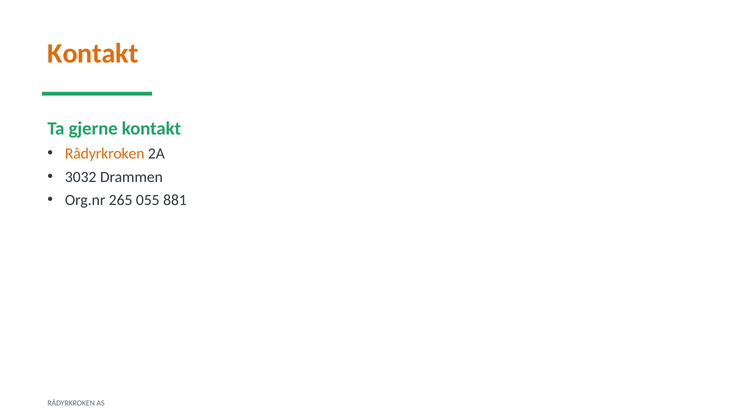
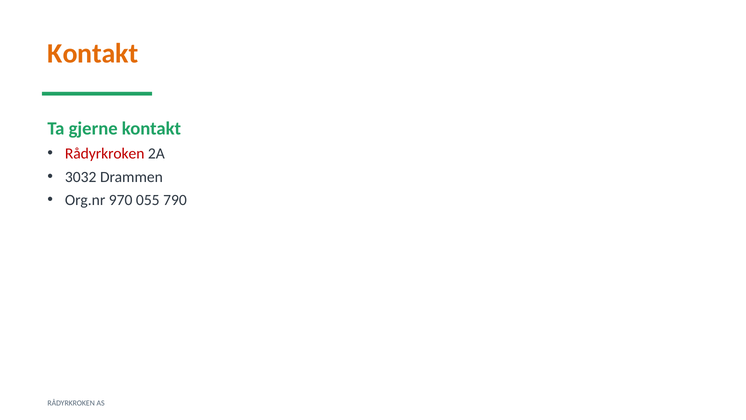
Rådyrkroken at (105, 153) colour: orange -> red
265: 265 -> 970
881: 881 -> 790
